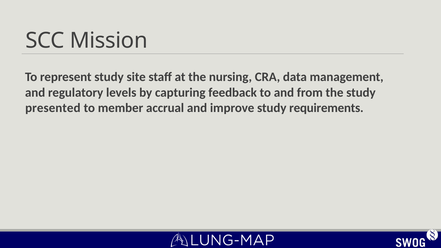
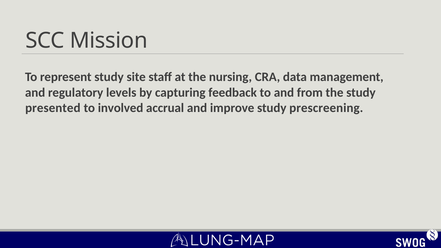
member: member -> involved
requirements: requirements -> prescreening
